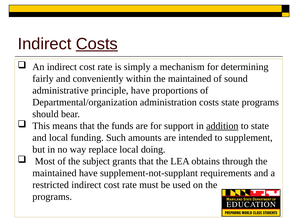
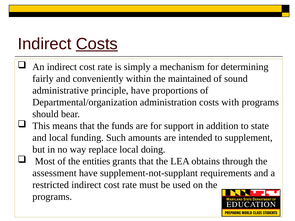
costs state: state -> with
addition underline: present -> none
subject: subject -> entities
maintained at (54, 173): maintained -> assessment
